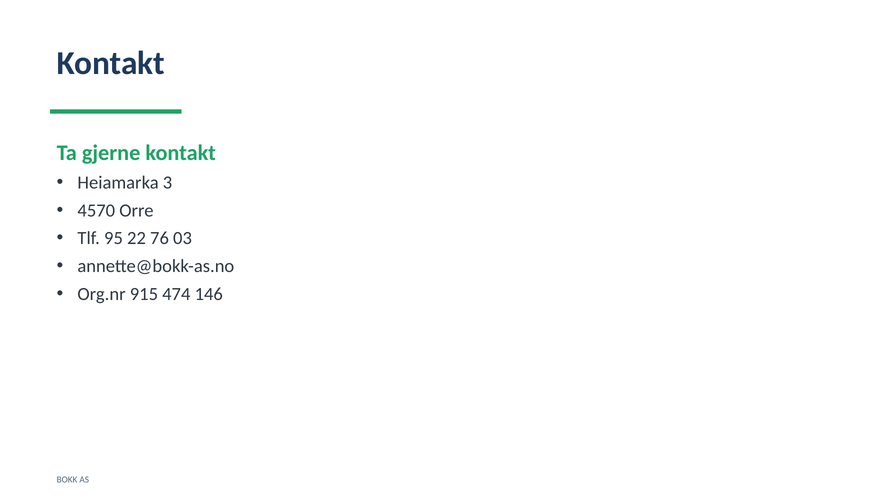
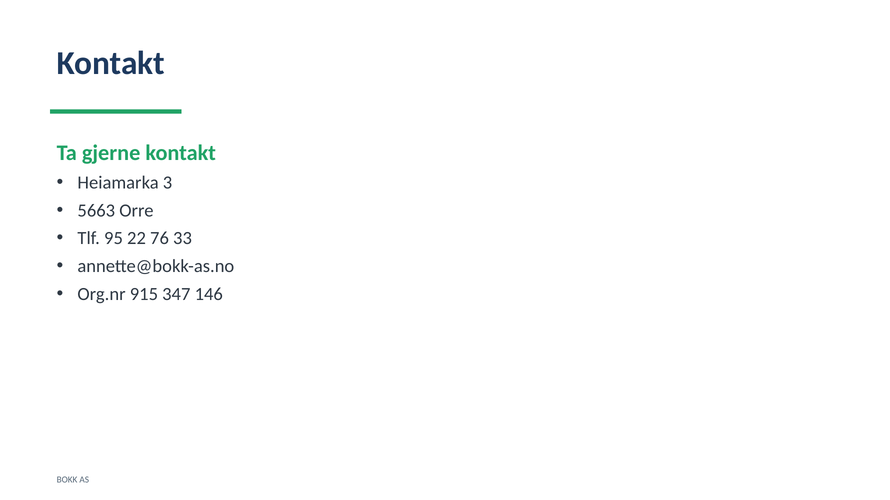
4570: 4570 -> 5663
03: 03 -> 33
474: 474 -> 347
